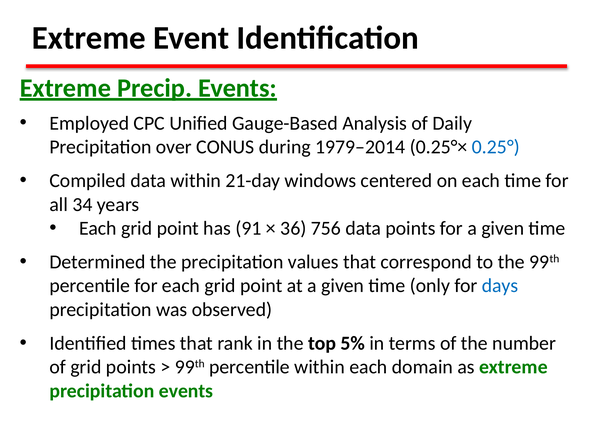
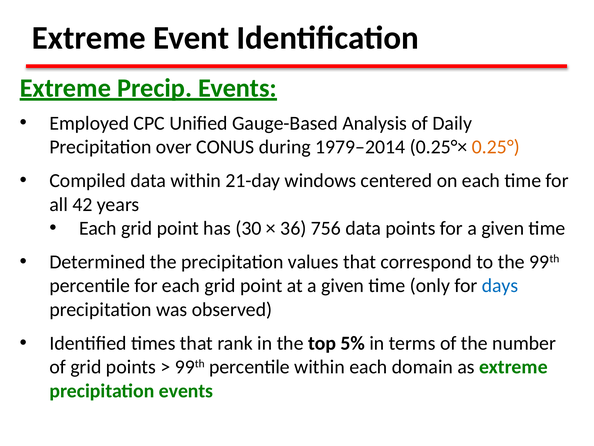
0.25° colour: blue -> orange
34: 34 -> 42
91: 91 -> 30
